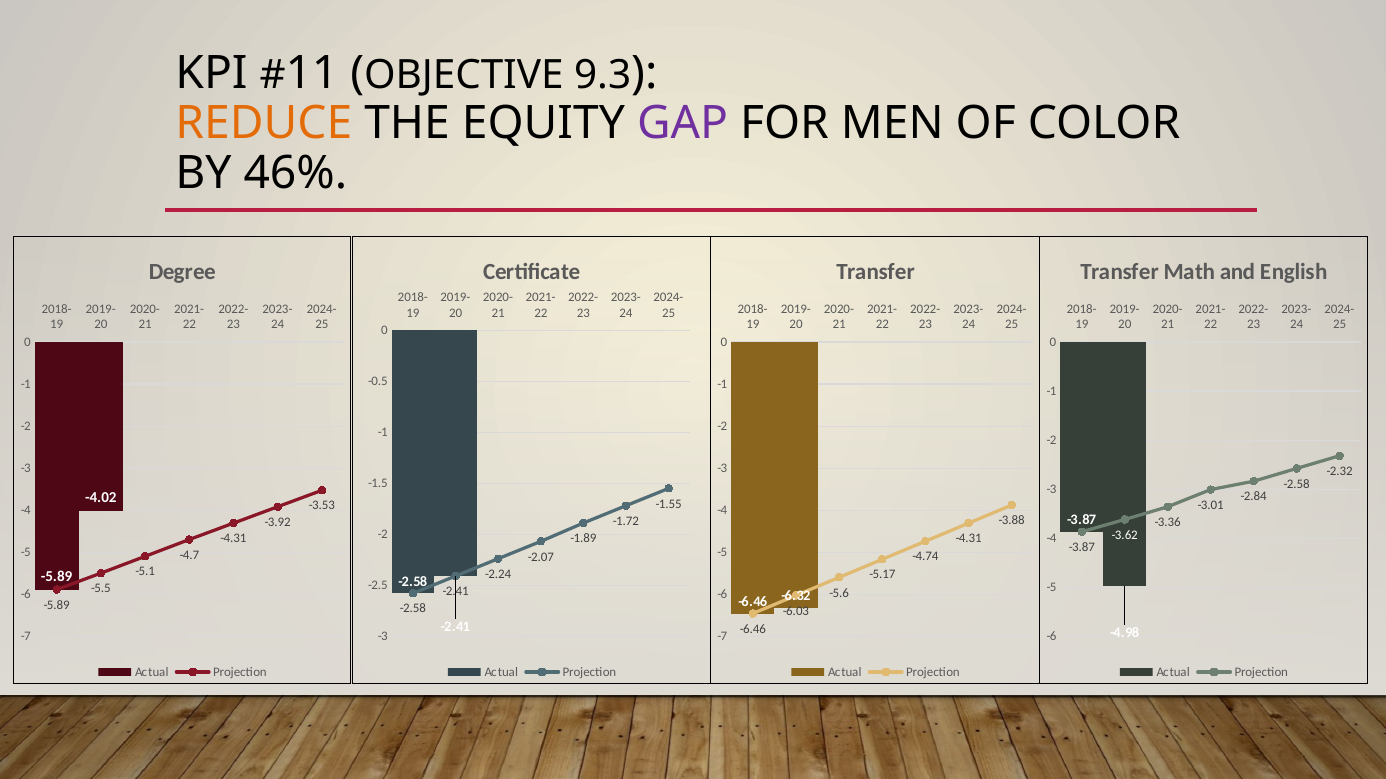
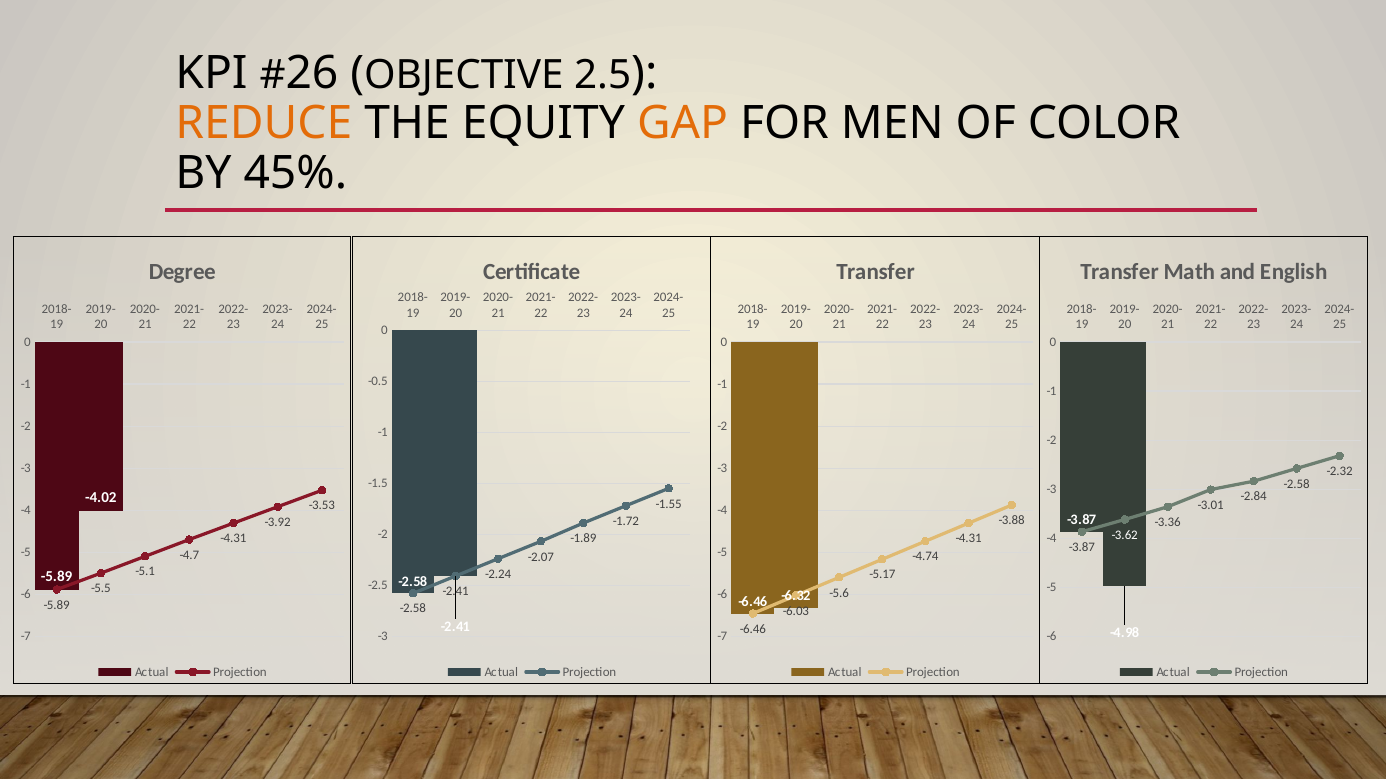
11: 11 -> 26
9.3: 9.3 -> 2.5
GAP colour: purple -> orange
46%: 46% -> 45%
